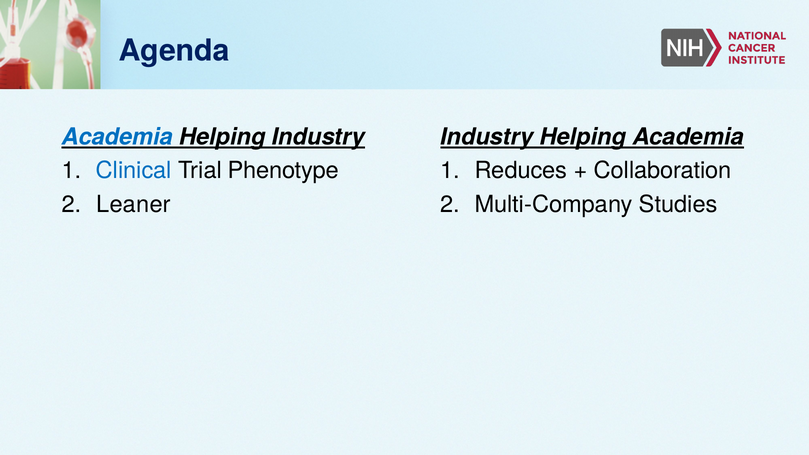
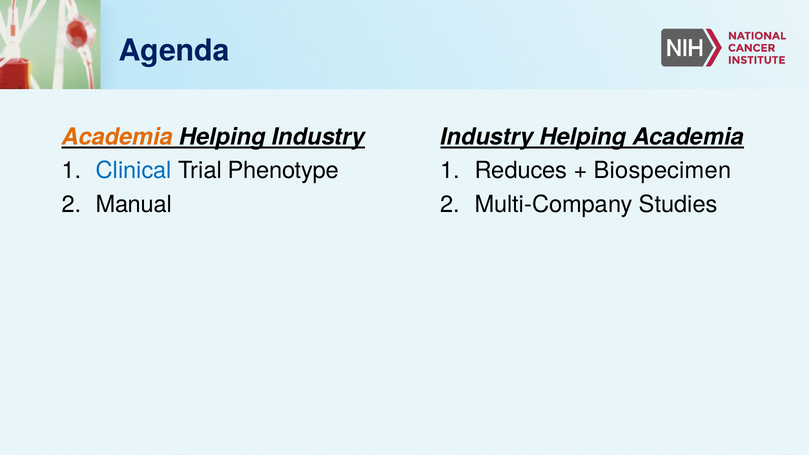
Academia at (117, 137) colour: blue -> orange
Collaboration: Collaboration -> Biospecimen
Leaner: Leaner -> Manual
